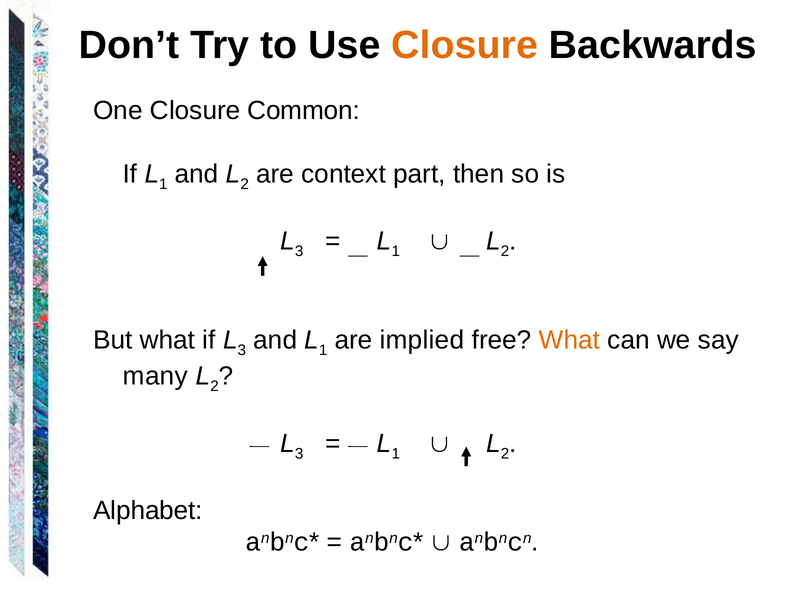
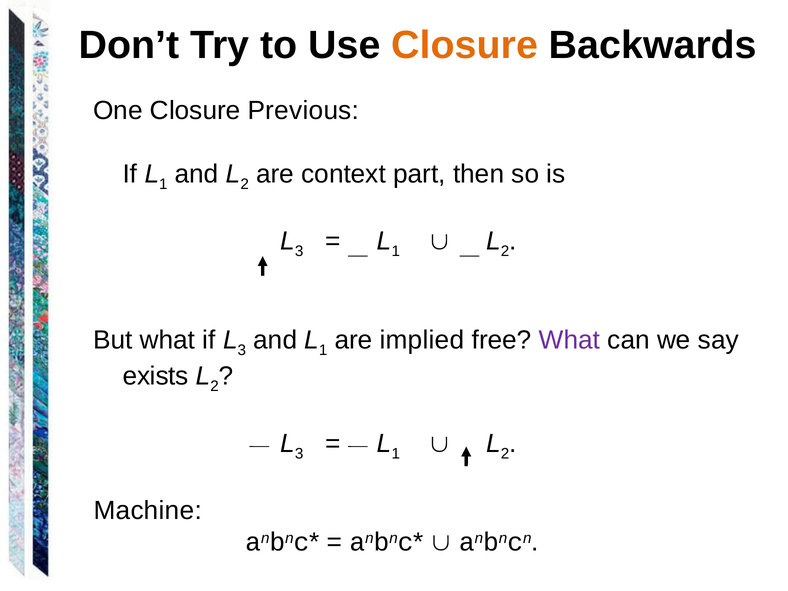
Common: Common -> Previous
What at (570, 340) colour: orange -> purple
many: many -> exists
Alphabet: Alphabet -> Machine
